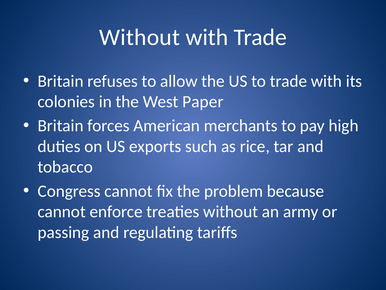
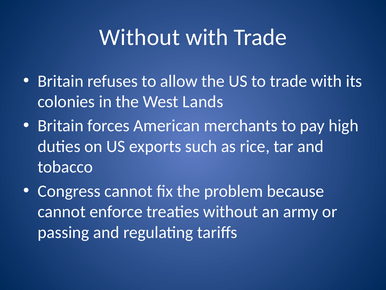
Paper: Paper -> Lands
